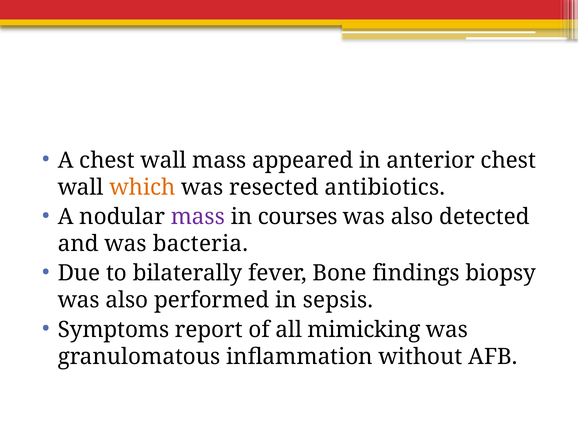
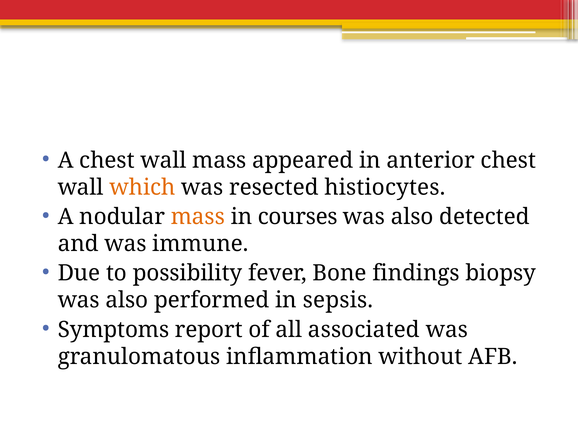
antibiotics: antibiotics -> histiocytes
mass at (198, 216) colour: purple -> orange
bacteria: bacteria -> immune
bilaterally: bilaterally -> possibility
mimicking: mimicking -> associated
